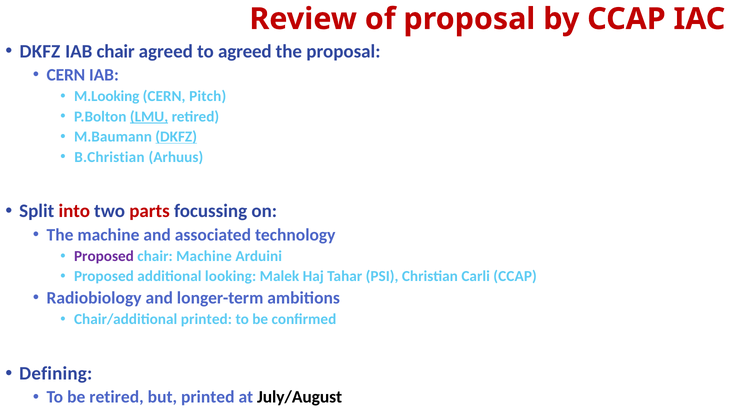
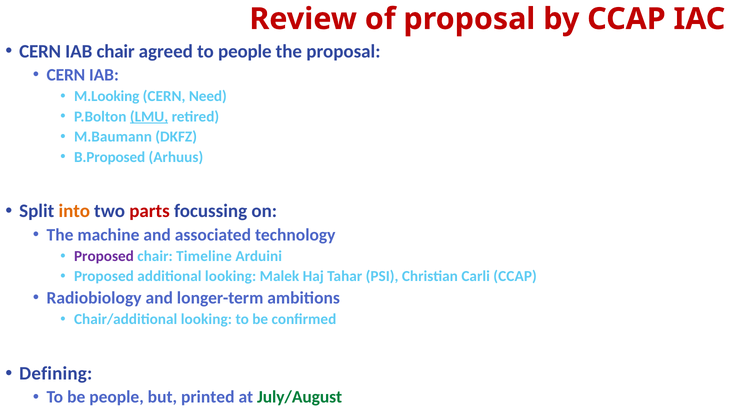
DKFZ at (40, 51): DKFZ -> CERN
to agreed: agreed -> people
Pitch: Pitch -> Need
DKFZ at (176, 137) underline: present -> none
B.Christian: B.Christian -> B.Proposed
into colour: red -> orange
chair Machine: Machine -> Timeline
Chair/additional printed: printed -> looking
be retired: retired -> people
July/August colour: black -> green
